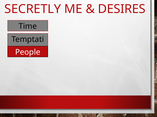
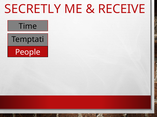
DESIRES: DESIRES -> RECEIVE
